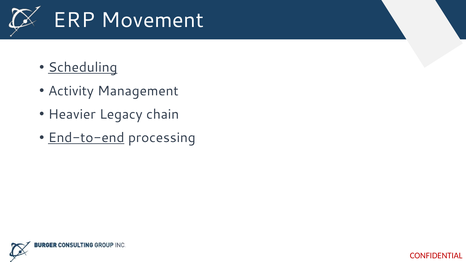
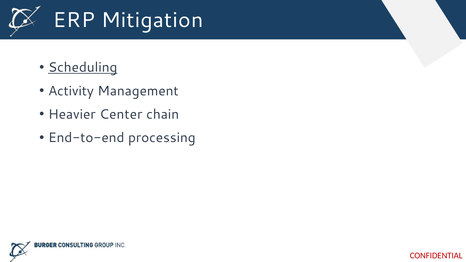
Movement: Movement -> Mitigation
Legacy: Legacy -> Center
End-to-end underline: present -> none
